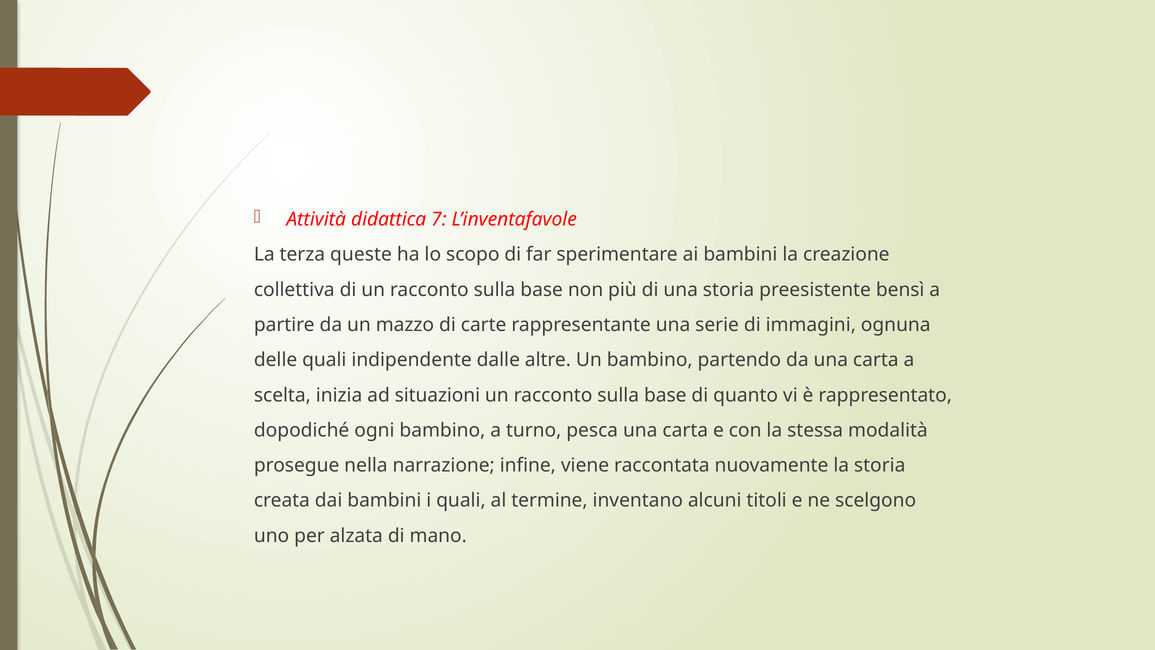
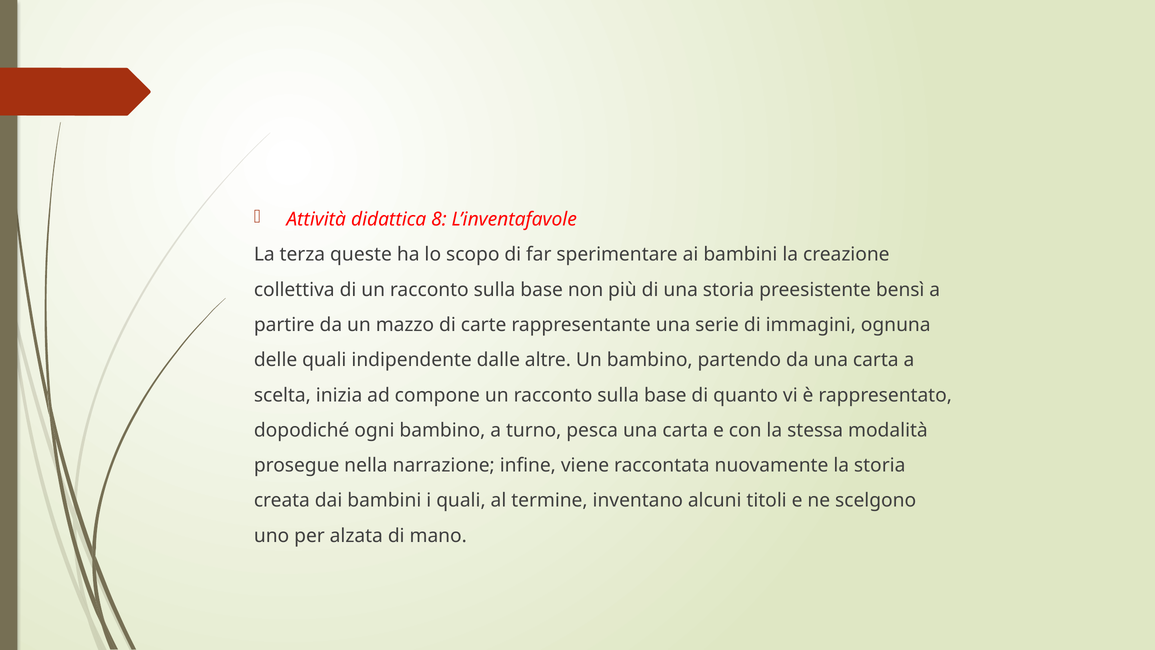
7: 7 -> 8
situazioni: situazioni -> compone
